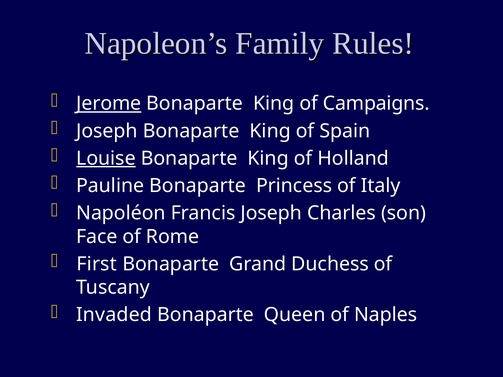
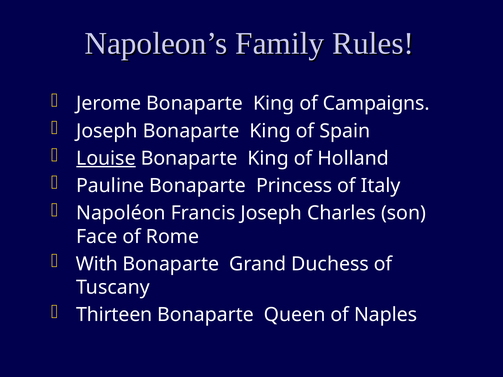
Jerome underline: present -> none
First: First -> With
Invaded: Invaded -> Thirteen
